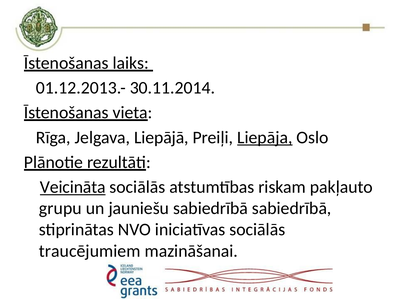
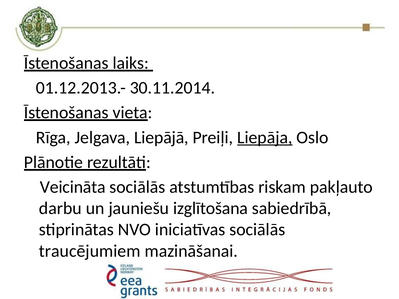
Veicināta underline: present -> none
grupu: grupu -> darbu
jauniešu sabiedrībā: sabiedrībā -> izglītošana
